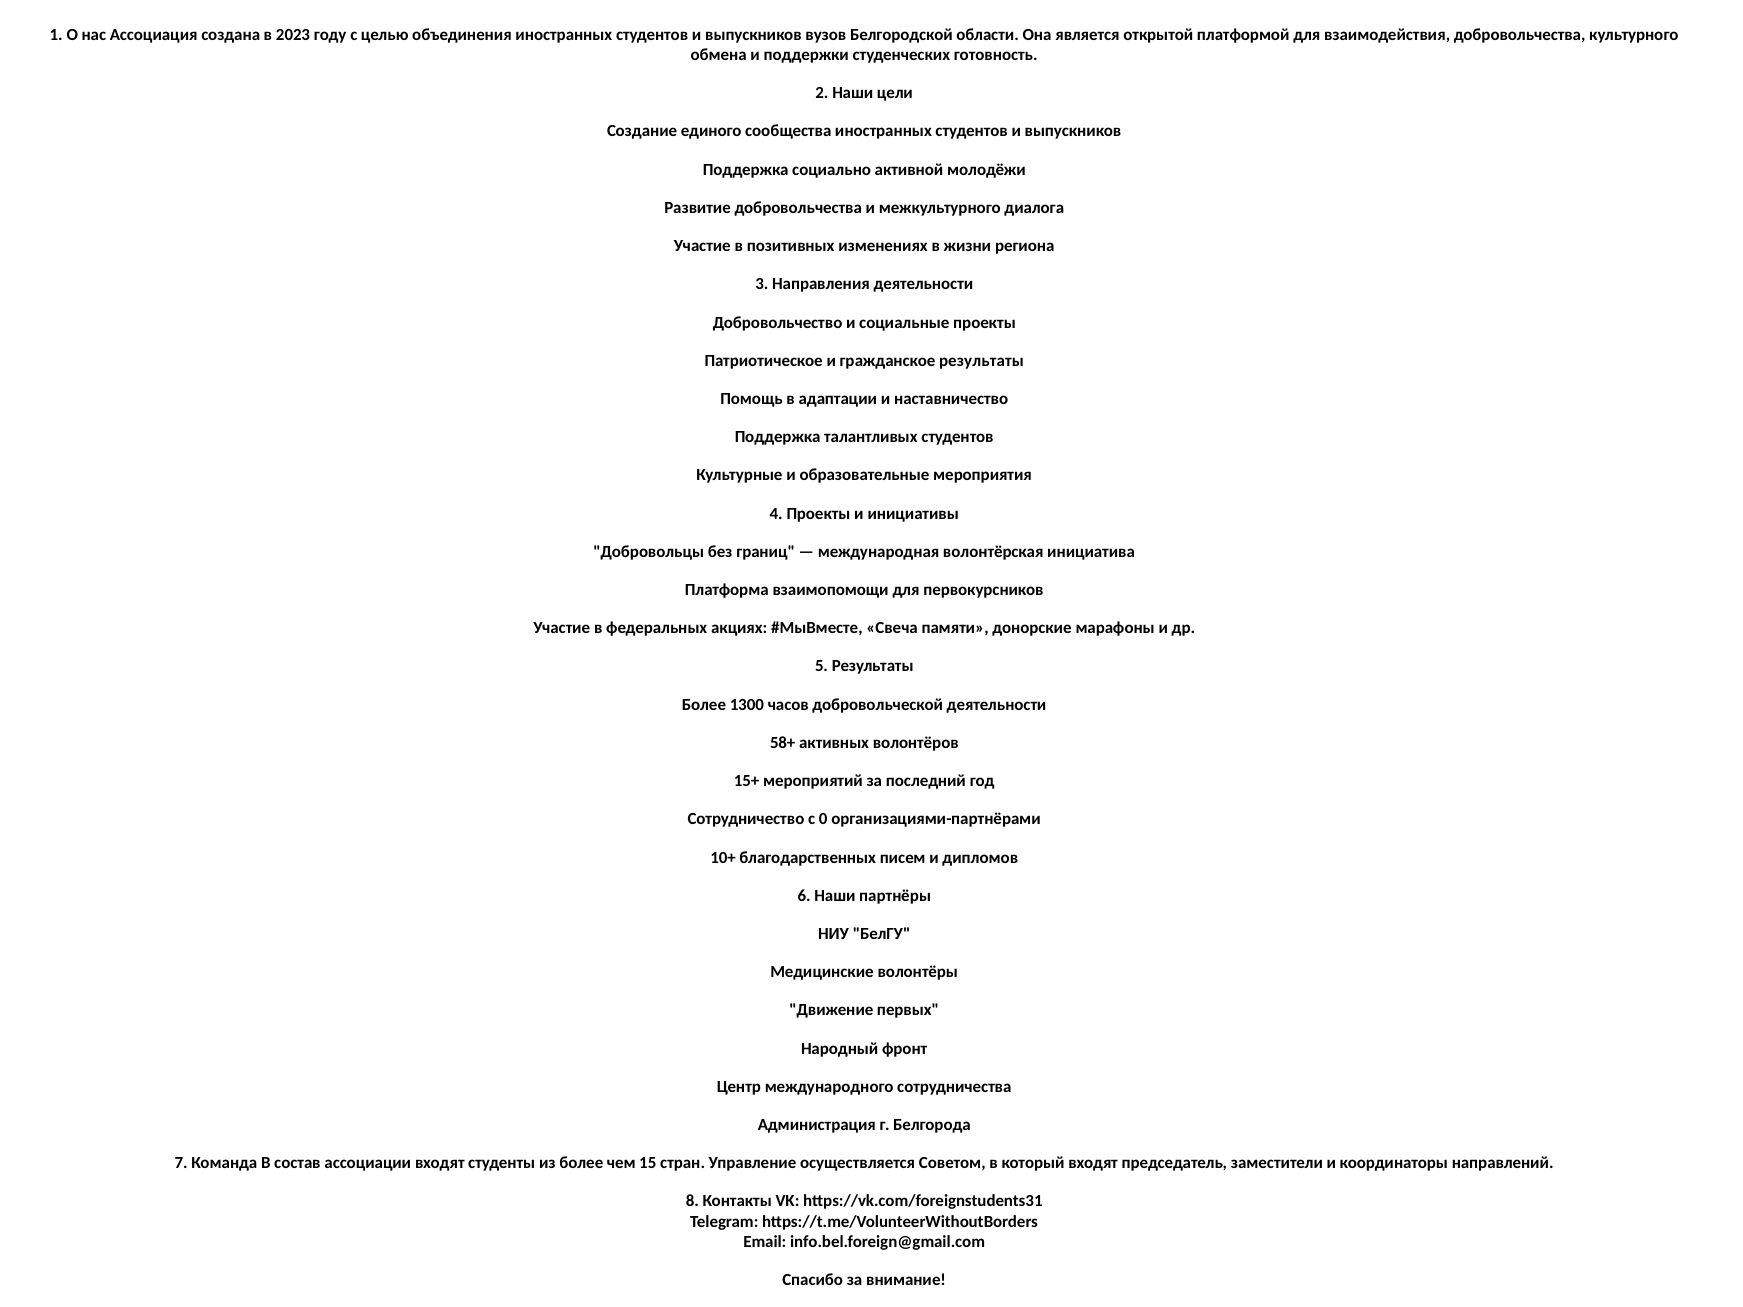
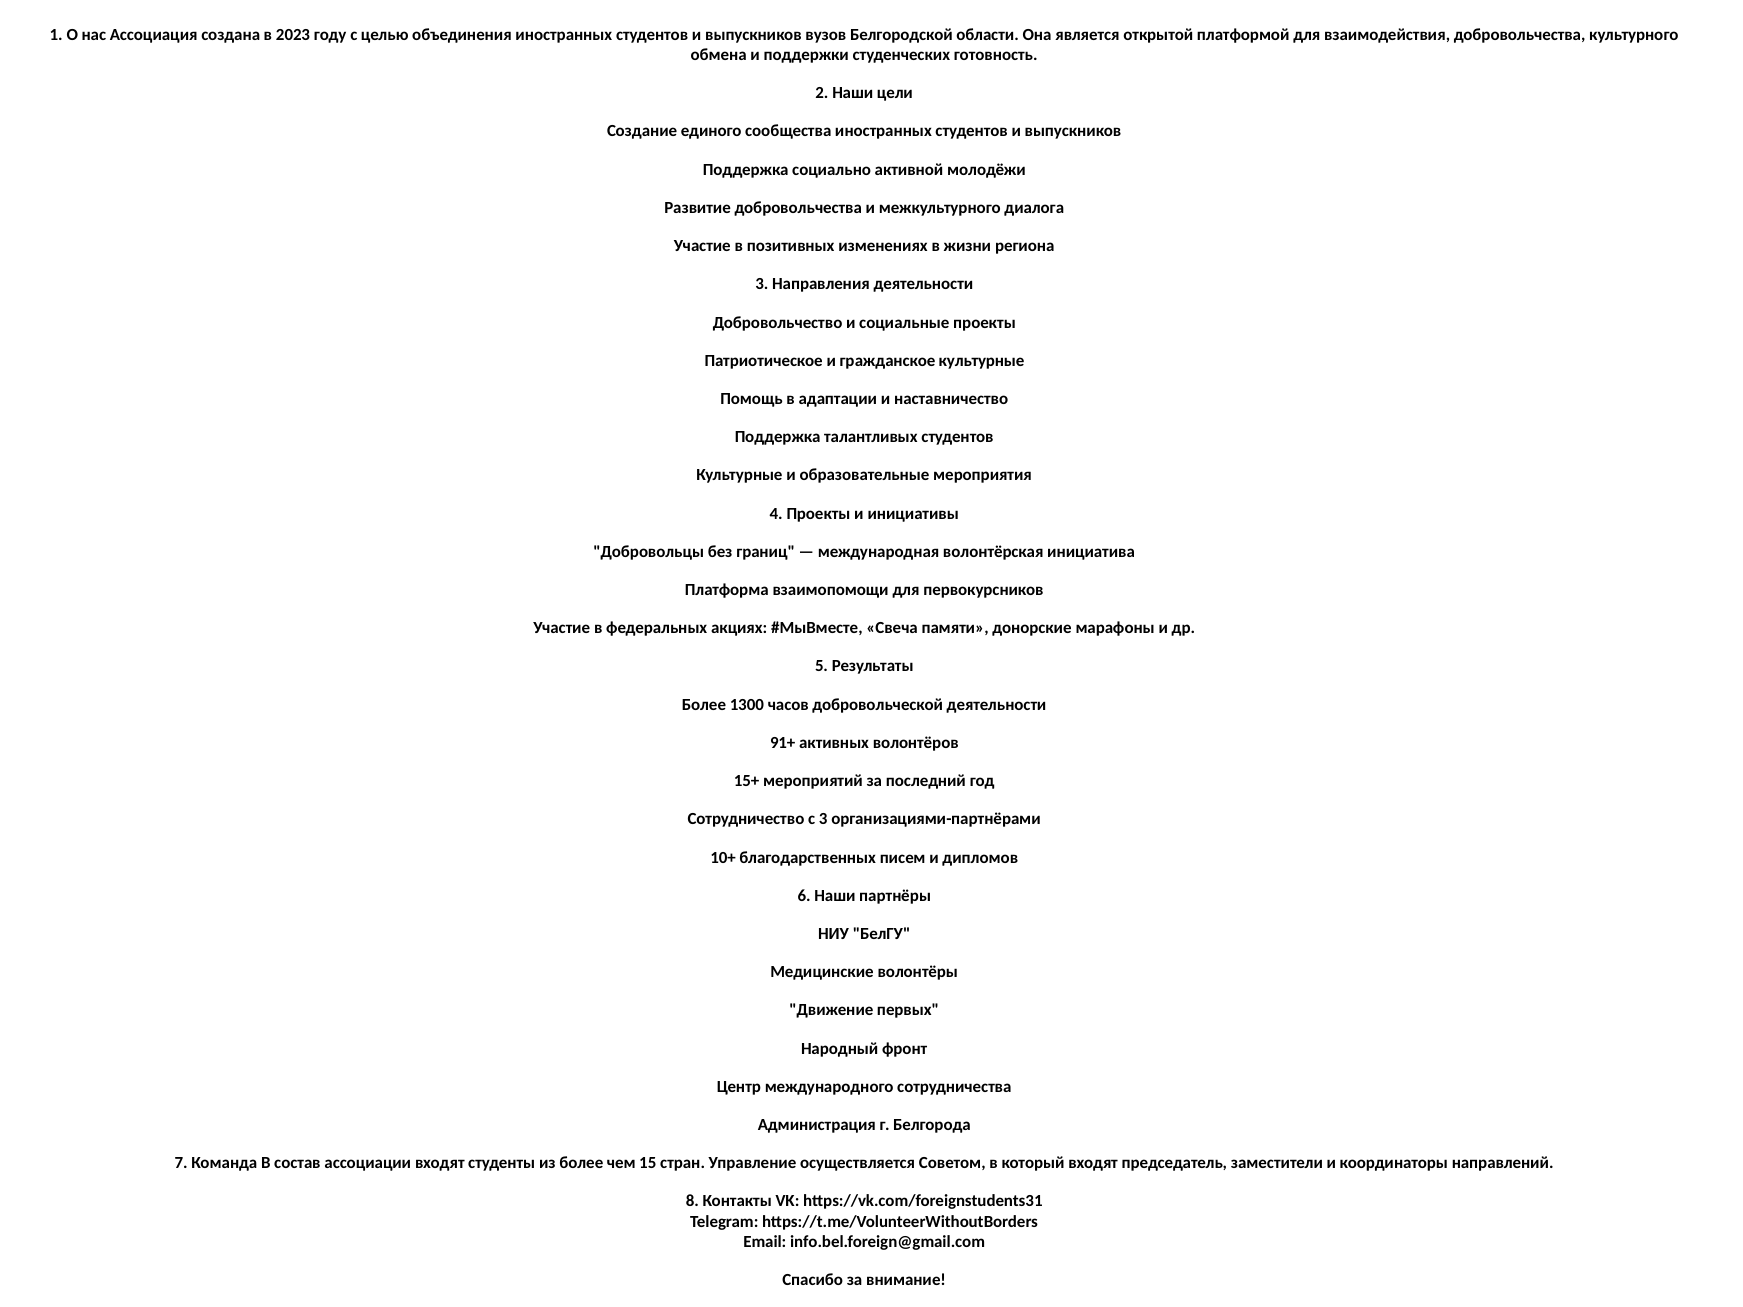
гражданское результаты: результаты -> культурные
58+: 58+ -> 91+
с 0: 0 -> 3
